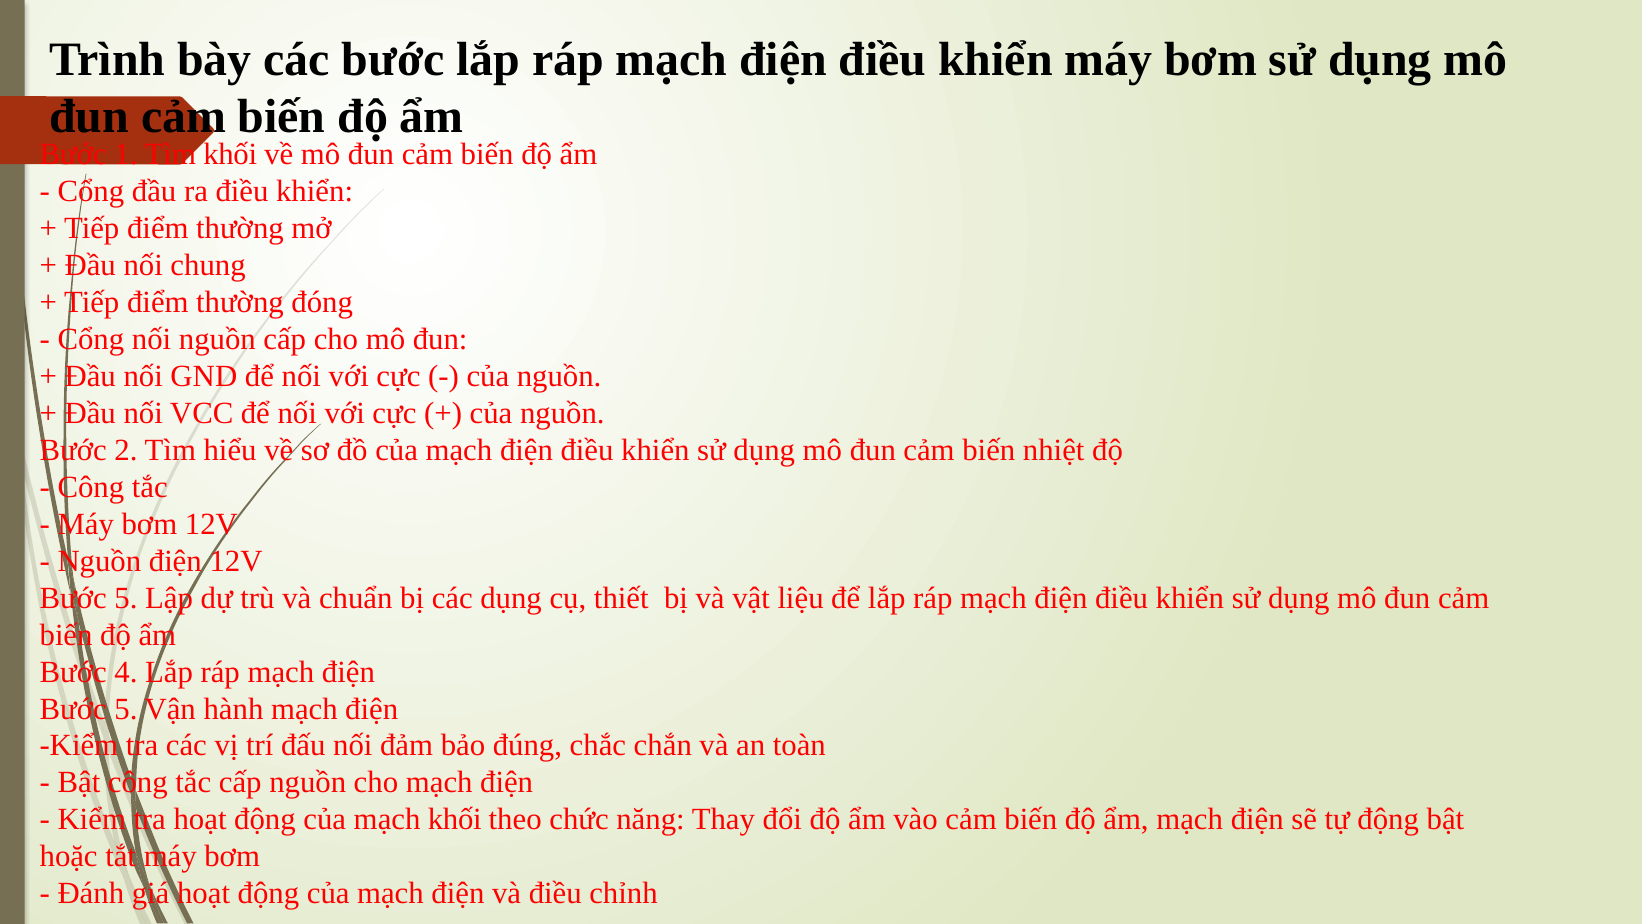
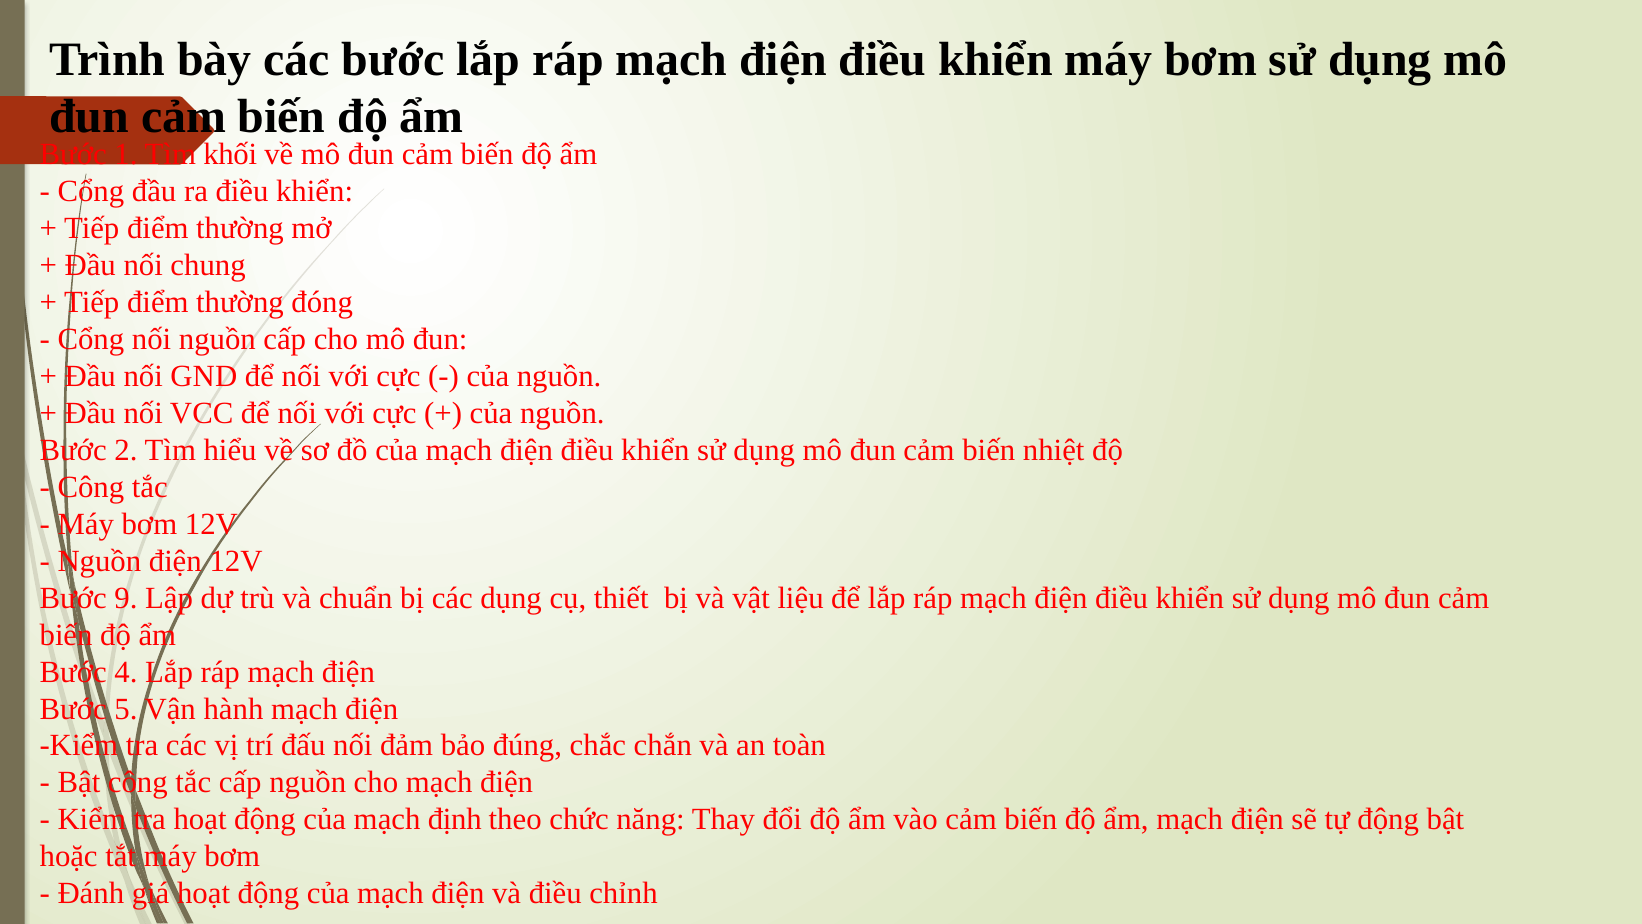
5 at (126, 598): 5 -> 9
mạch khối: khối -> định
